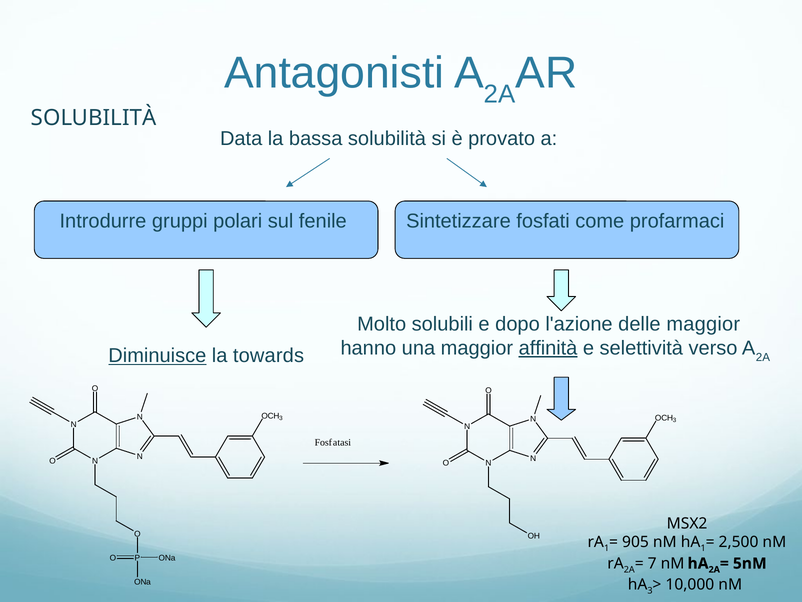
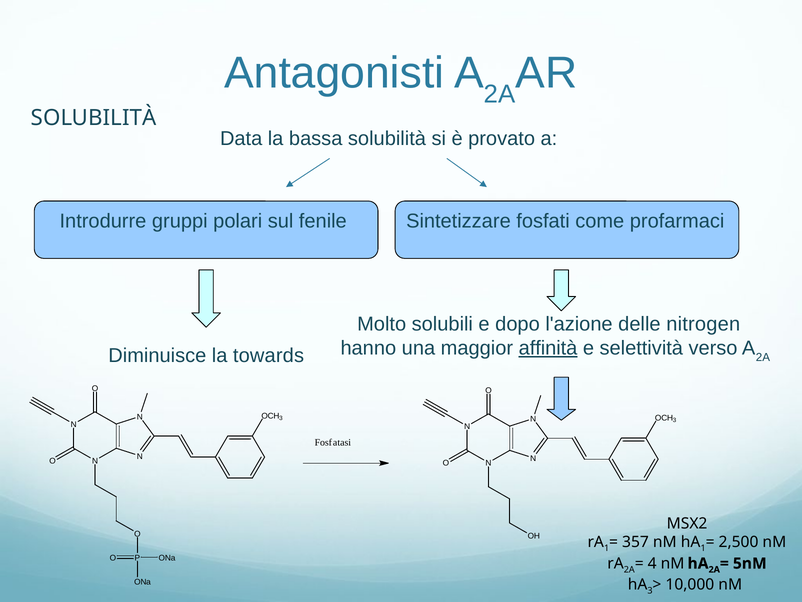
delle maggior: maggior -> nitrogen
Diminuisce underline: present -> none
905: 905 -> 357
7: 7 -> 4
